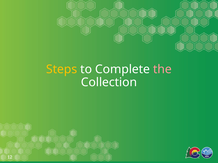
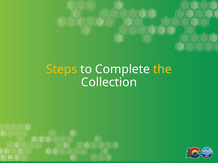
the colour: pink -> yellow
